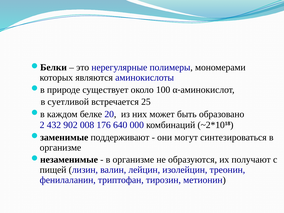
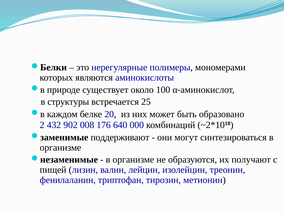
суетливой: суетливой -> структуры
